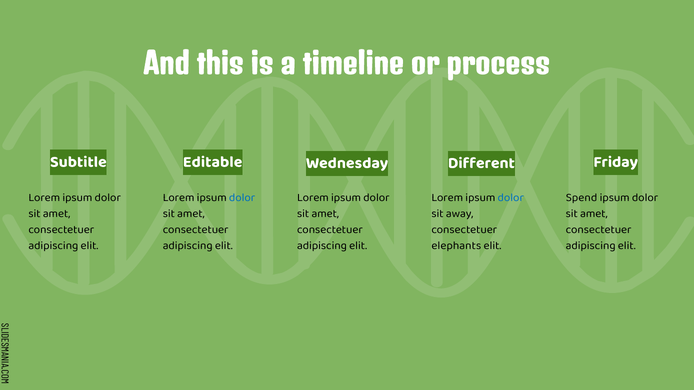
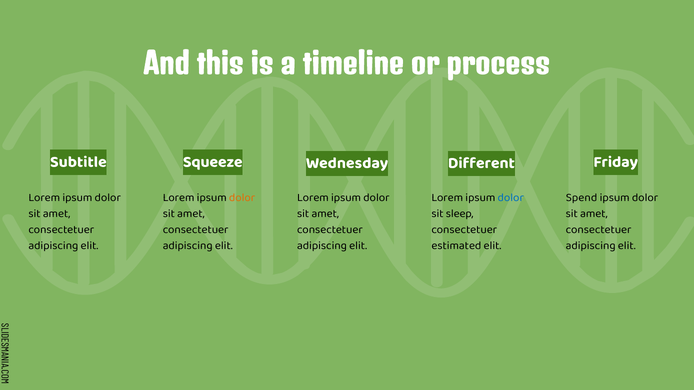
Editable: Editable -> Squeeze
dolor at (242, 198) colour: blue -> orange
away: away -> sleep
elephants: elephants -> estimated
